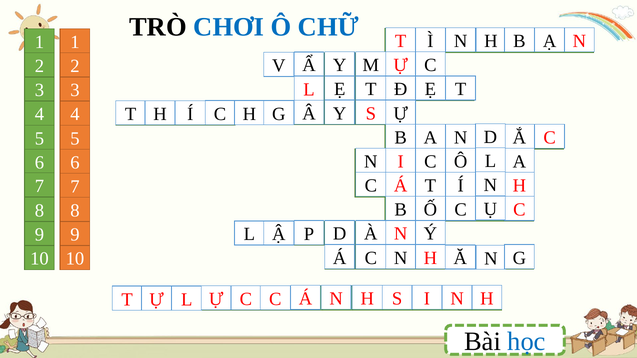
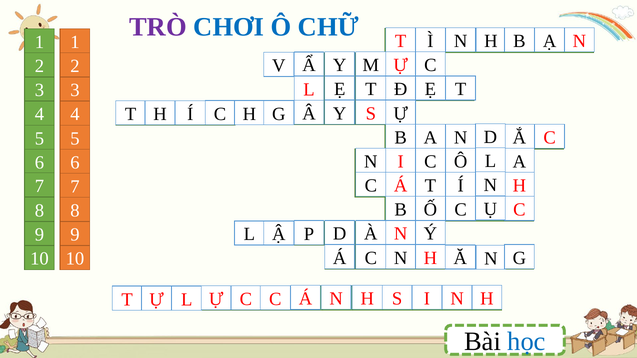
TRÒ colour: black -> purple
